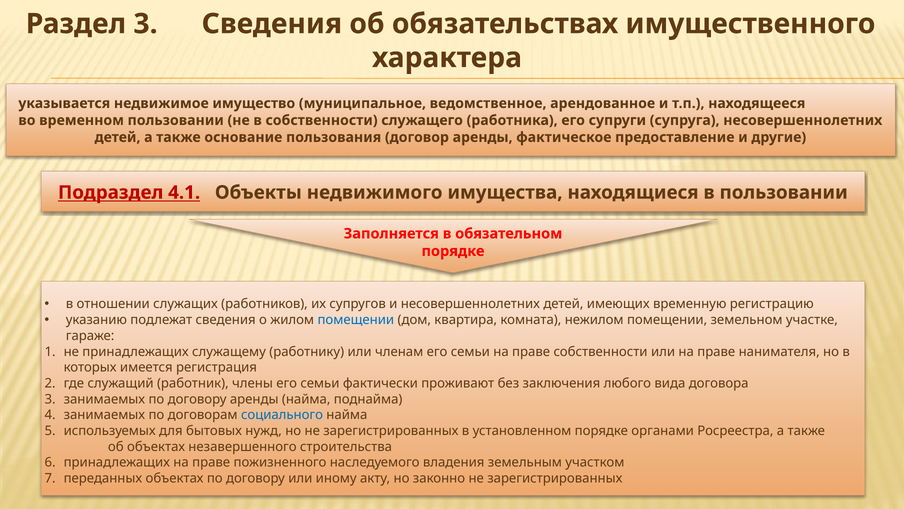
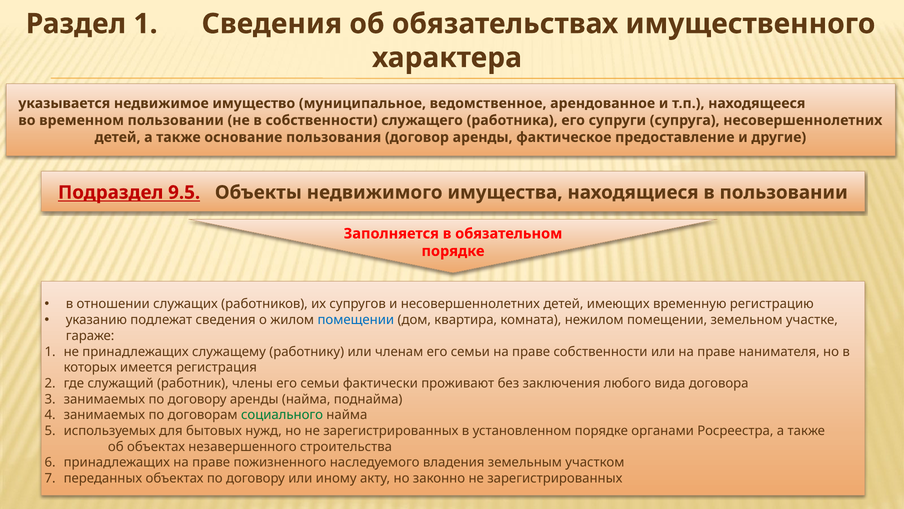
Раздел 3: 3 -> 1
4.1: 4.1 -> 9.5
социального colour: blue -> green
